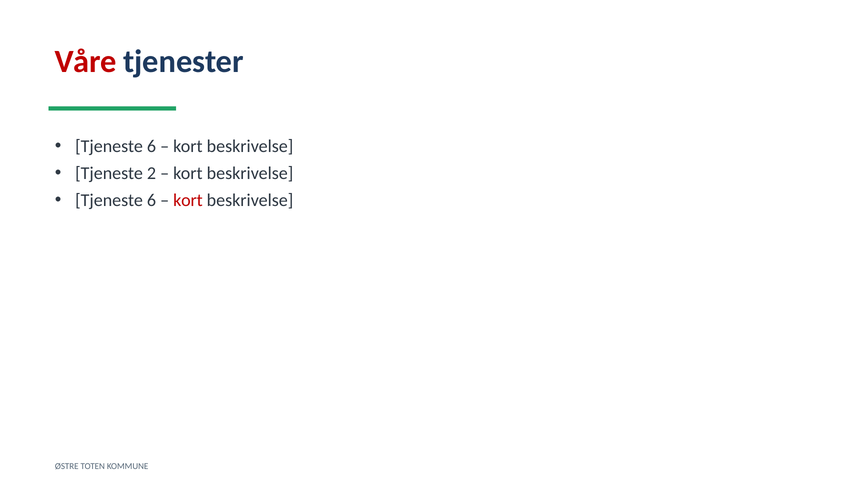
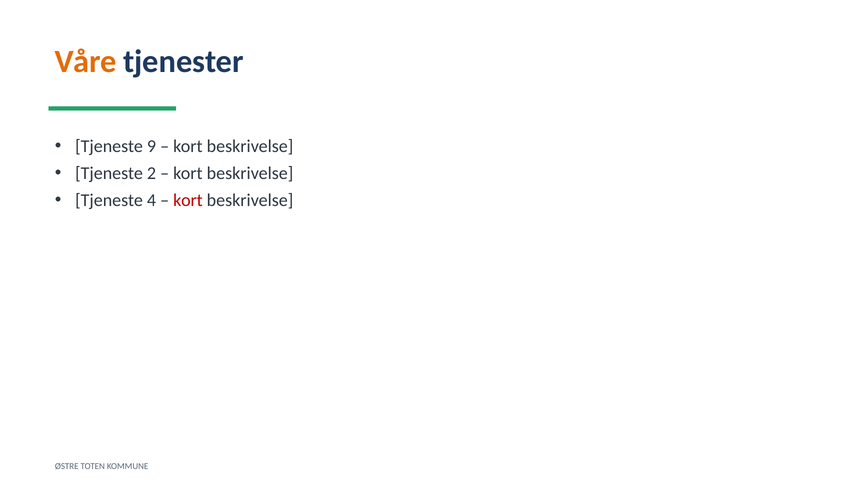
Våre colour: red -> orange
6 at (151, 146): 6 -> 9
6 at (151, 200): 6 -> 4
